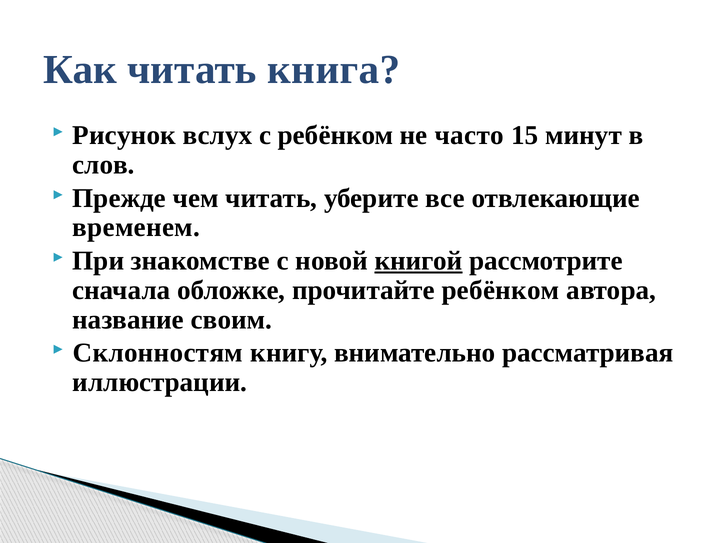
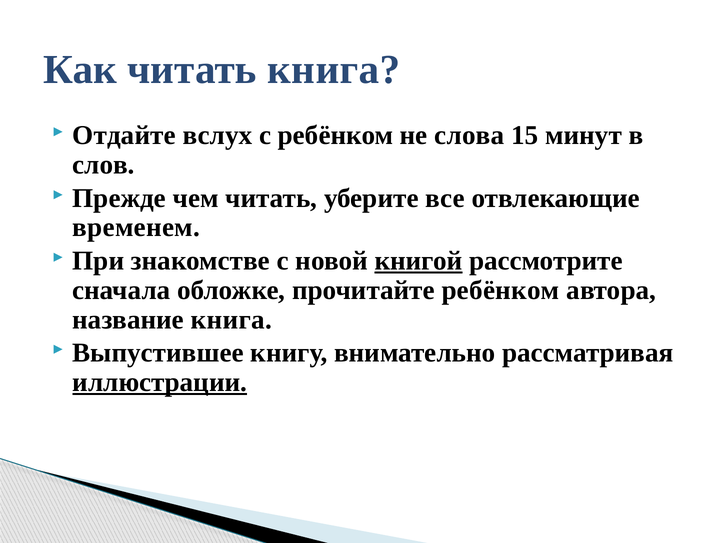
Рисунок: Рисунок -> Отдайте
часто: часто -> слова
название своим: своим -> книга
Склонностям: Склонностям -> Выпустившее
иллюстрации underline: none -> present
